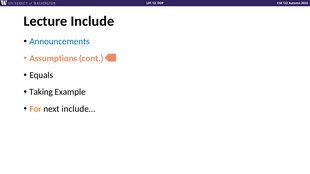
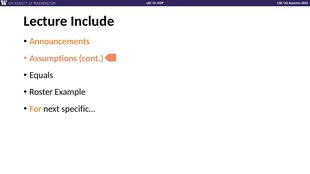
Announcements colour: blue -> orange
Taking: Taking -> Roster
include…: include… -> specific…
